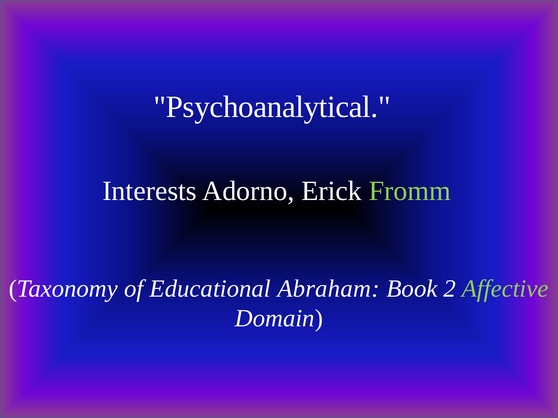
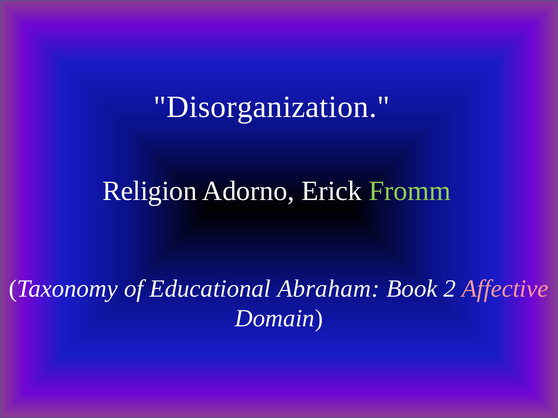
Psychoanalytical: Psychoanalytical -> Disorganization
Interests: Interests -> Religion
Affective colour: light green -> pink
